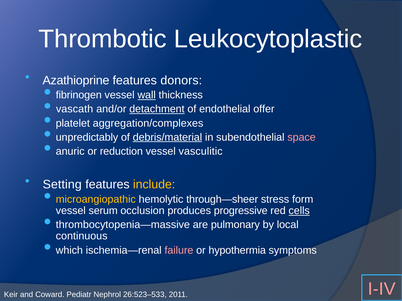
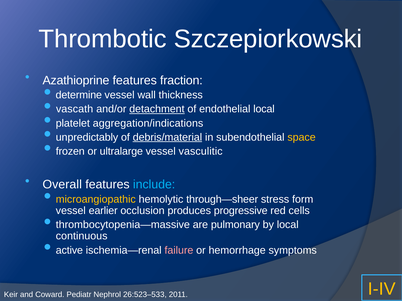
Leukocytoplastic: Leukocytoplastic -> Szczepiorkowski
donors: donors -> fraction
fibrinogen: fibrinogen -> determine
wall underline: present -> none
endothelial offer: offer -> local
aggregation/complexes: aggregation/complexes -> aggregation/indications
space colour: pink -> yellow
anuric: anuric -> frozen
reduction: reduction -> ultralarge
Setting: Setting -> Overall
include colour: yellow -> light blue
serum: serum -> earlier
cells underline: present -> none
which: which -> active
hypothermia: hypothermia -> hemorrhage
I-IV colour: pink -> yellow
